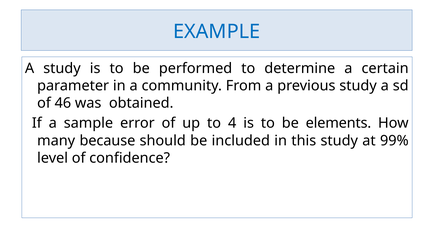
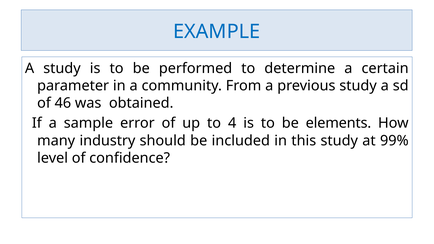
because: because -> industry
